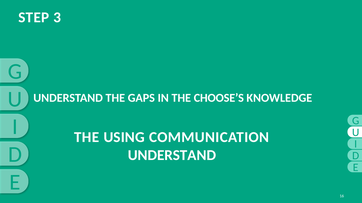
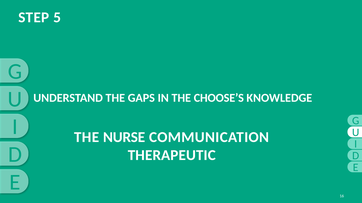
3: 3 -> 5
USING: USING -> NURSE
UNDERSTAND at (172, 156): UNDERSTAND -> THERAPEUTIC
